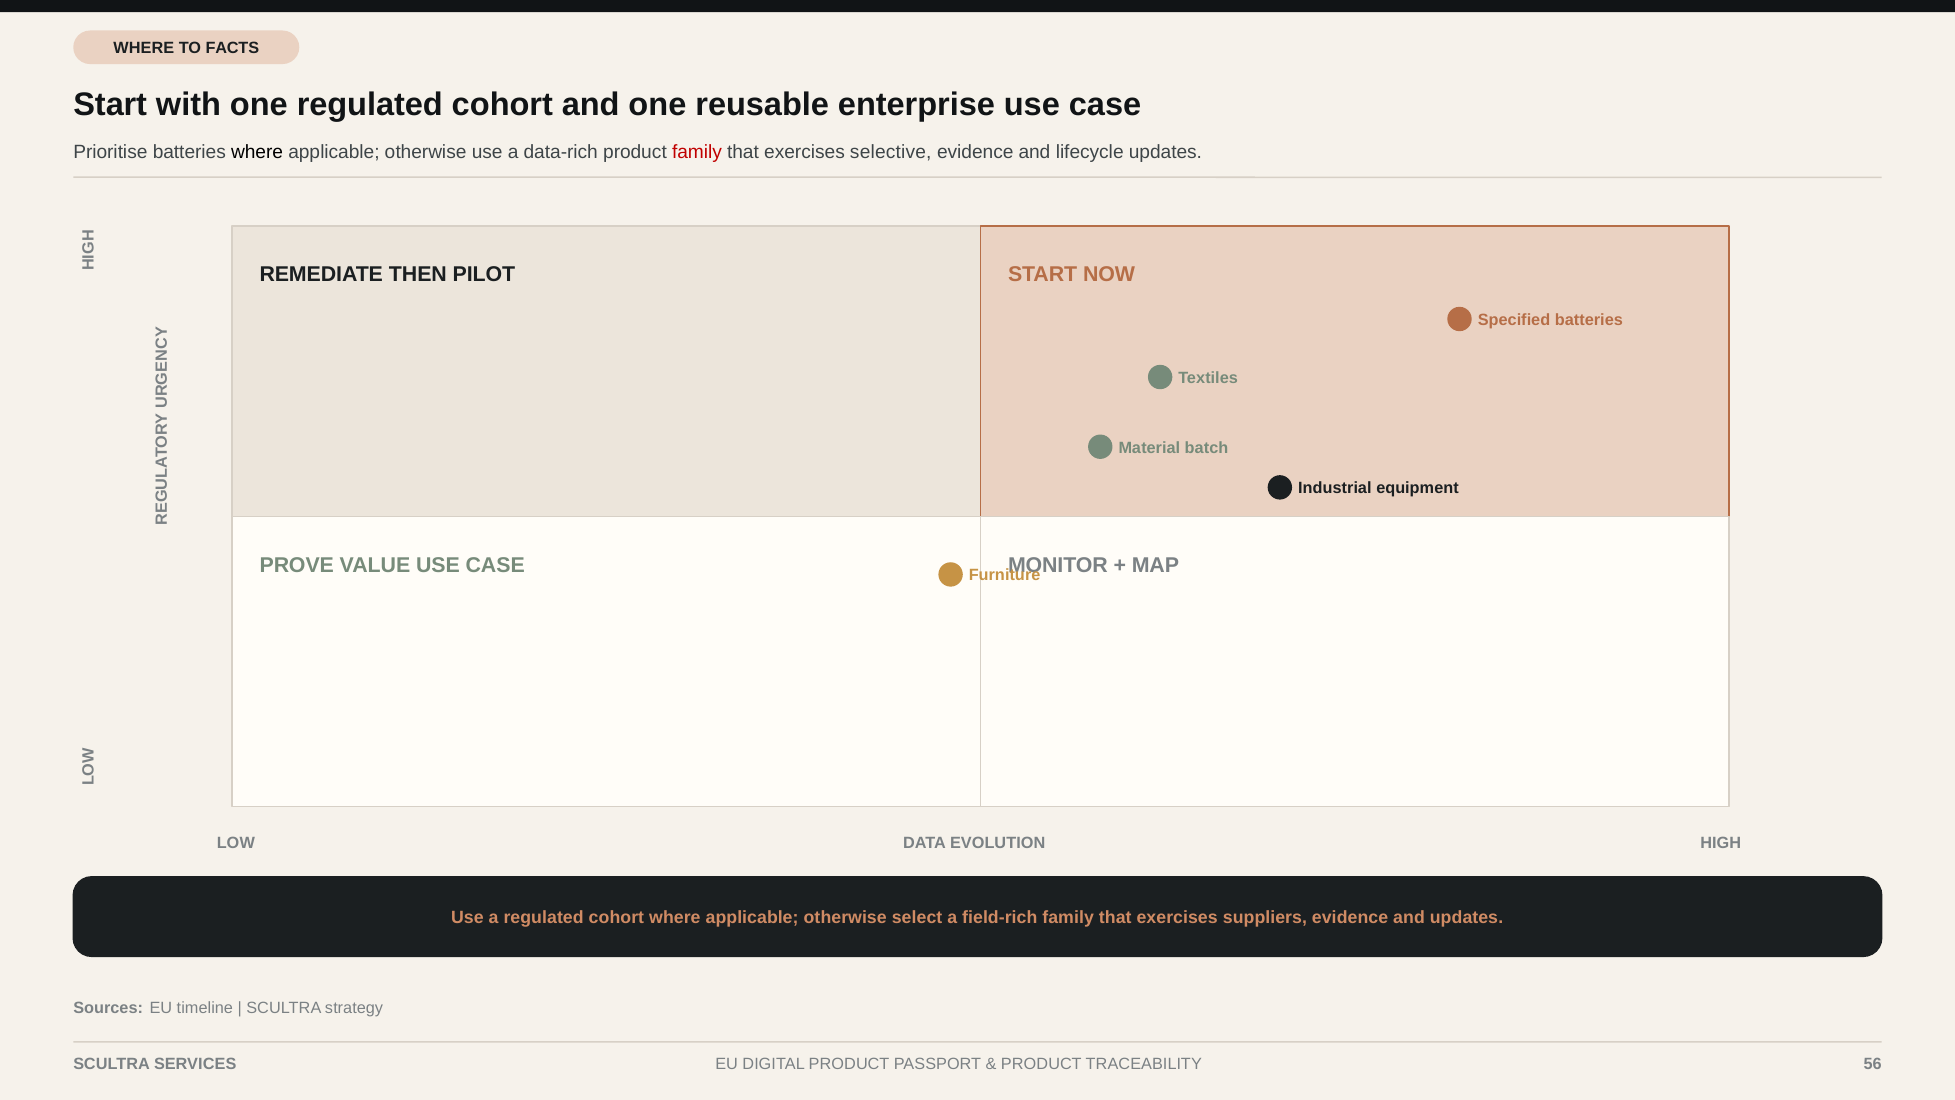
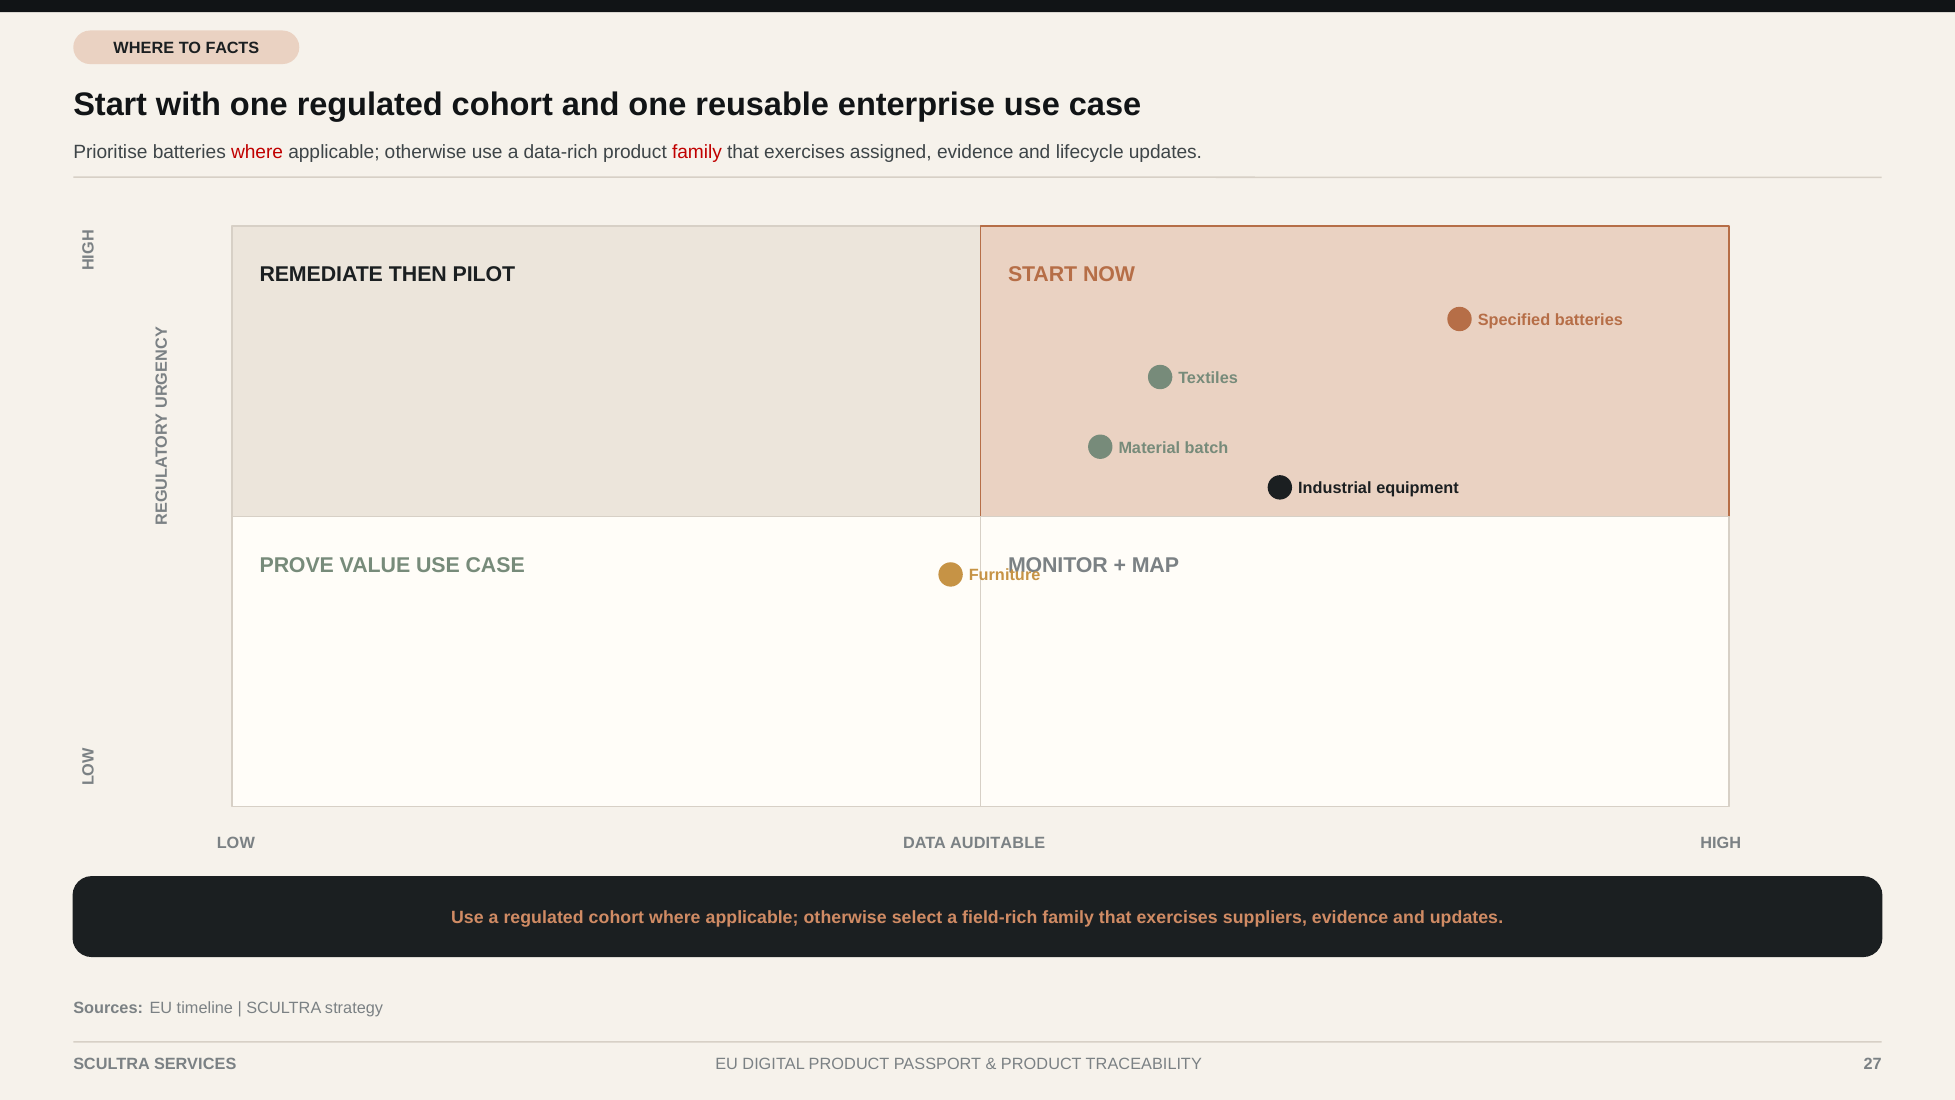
where at (257, 152) colour: black -> red
selective: selective -> assigned
EVOLUTION: EVOLUTION -> AUDITABLE
56: 56 -> 27
